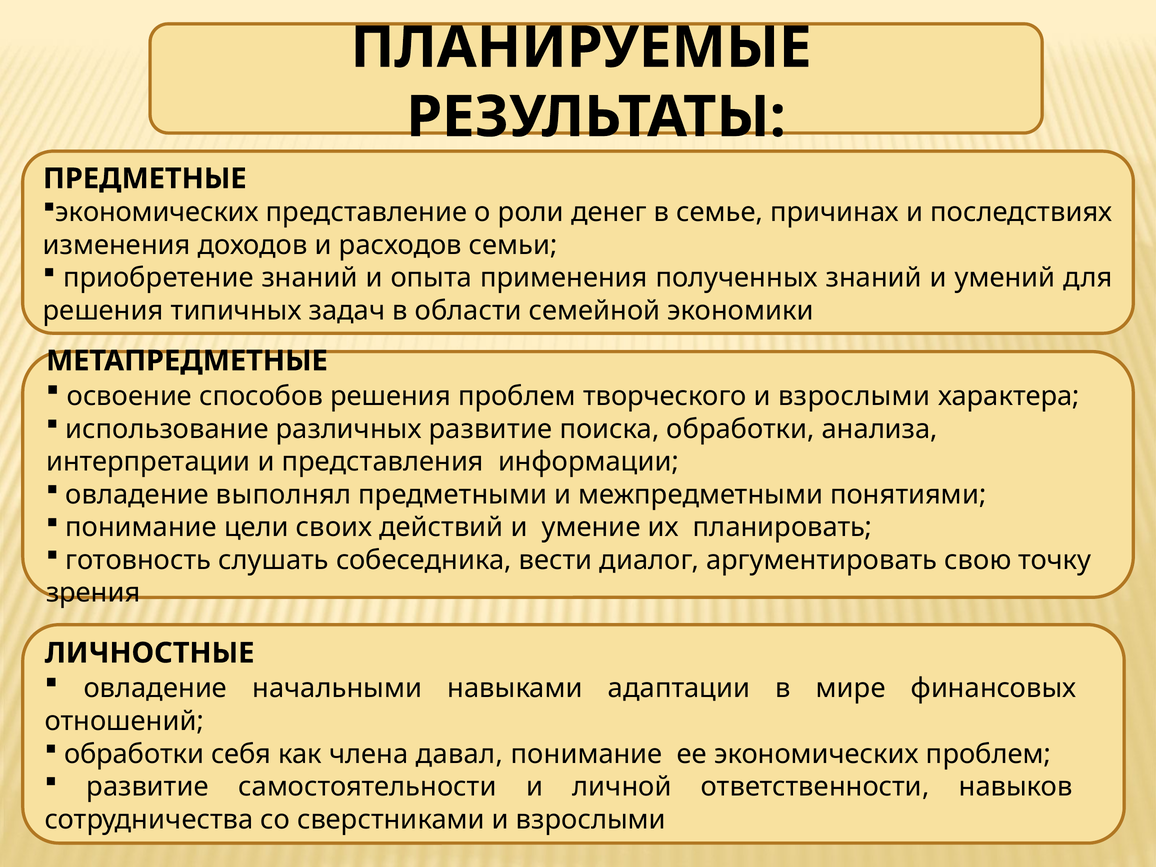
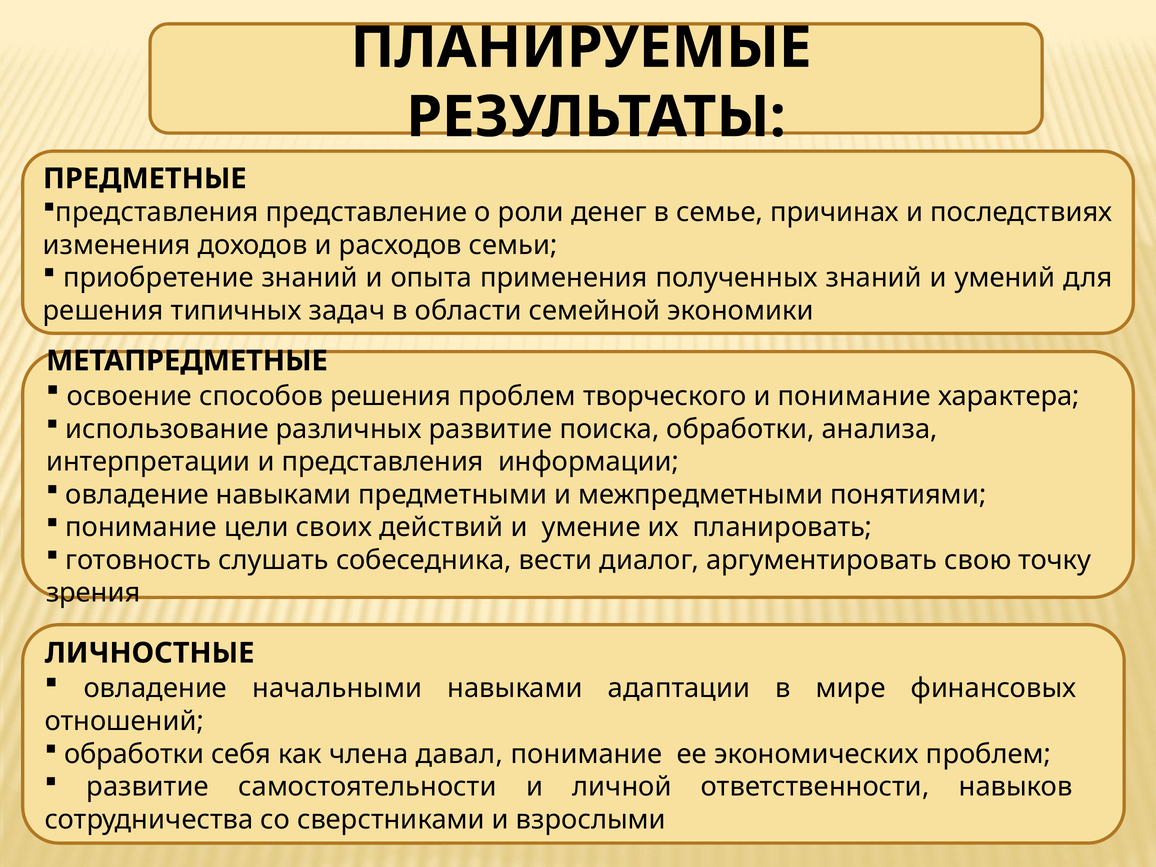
экономических at (157, 212): экономических -> представления
творческого и взрослыми: взрослыми -> понимание
овладение выполнял: выполнял -> навыками
